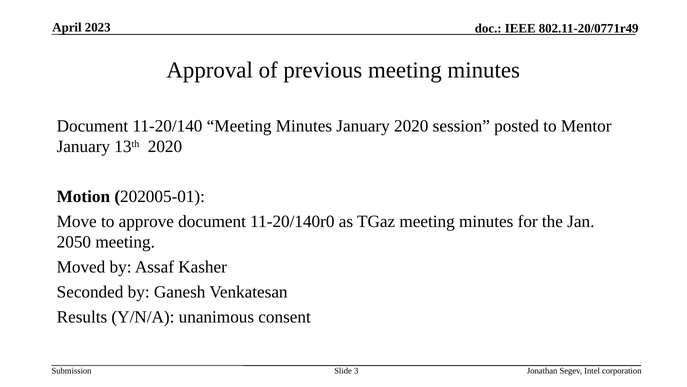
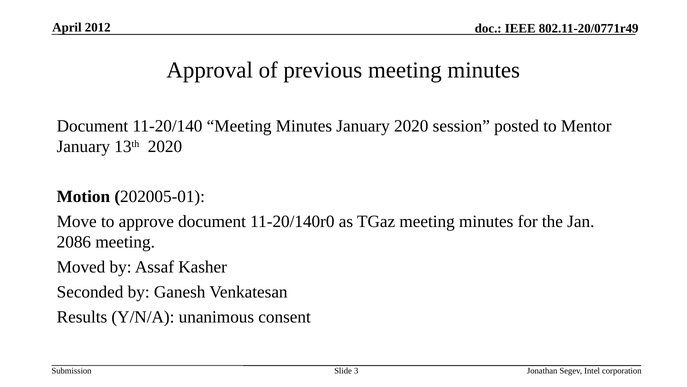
2023: 2023 -> 2012
2050: 2050 -> 2086
